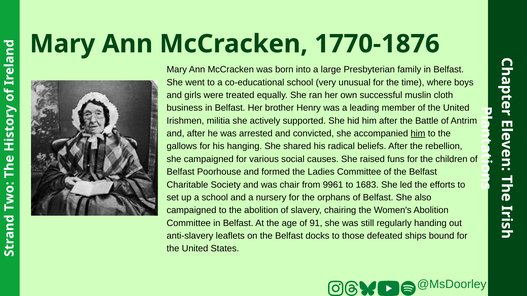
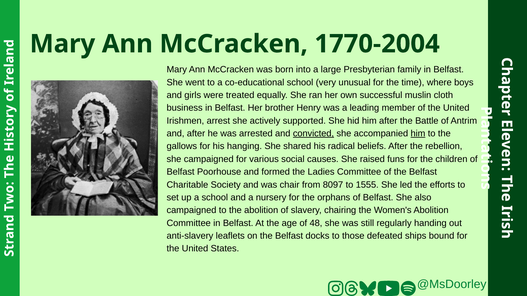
1770-1876: 1770-1876 -> 1770-2004
militia: militia -> arrest
convicted underline: none -> present
9961: 9961 -> 8097
1683: 1683 -> 1555
91: 91 -> 48
